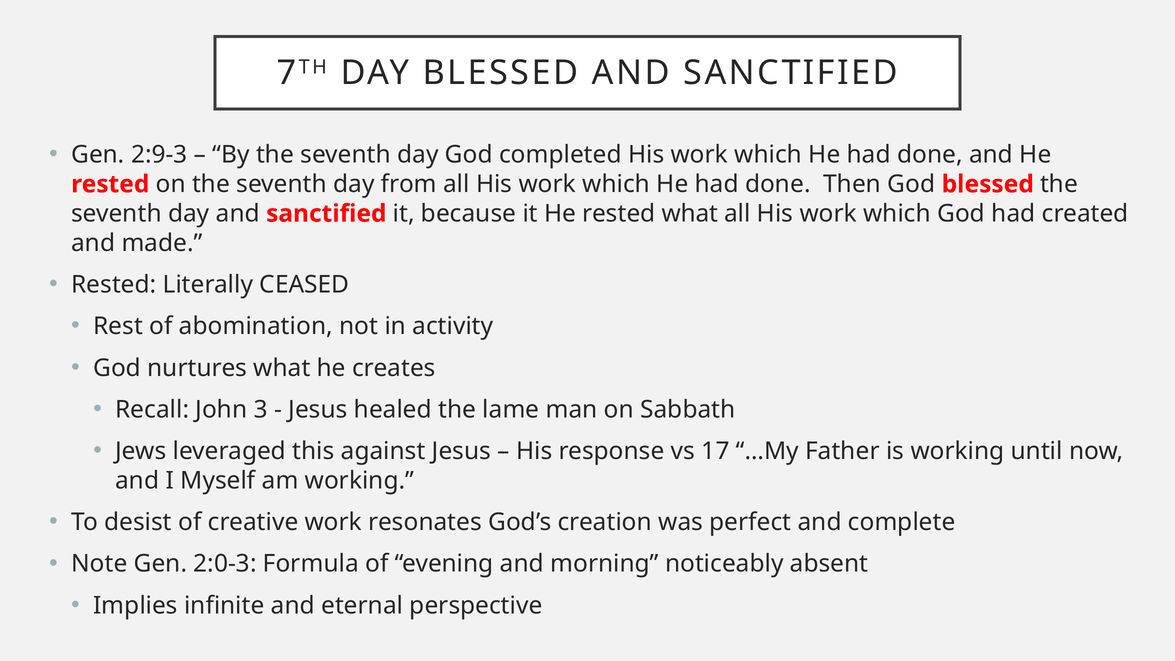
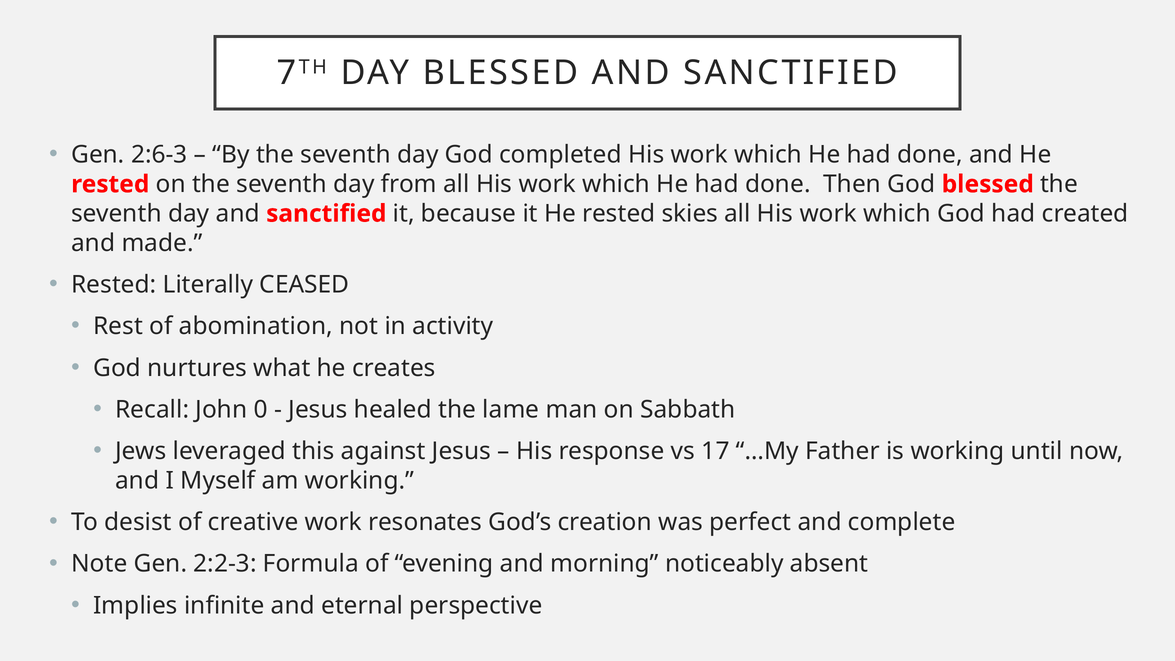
2:9-3: 2:9-3 -> 2:6-3
rested what: what -> skies
3: 3 -> 0
2:0-3: 2:0-3 -> 2:2-3
